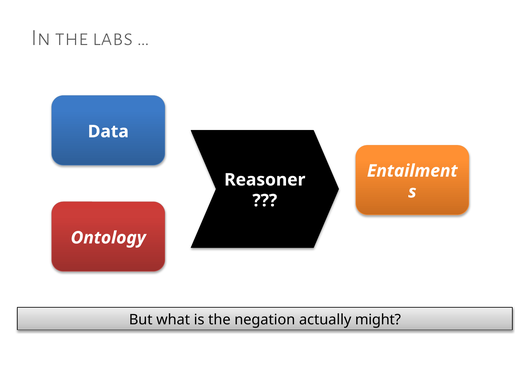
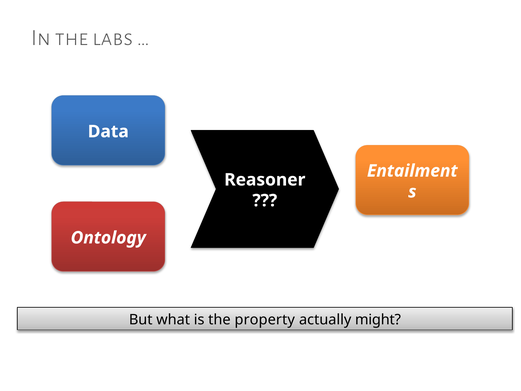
negation: negation -> property
